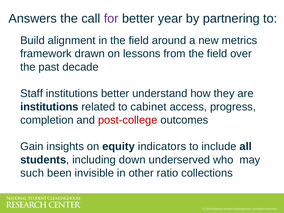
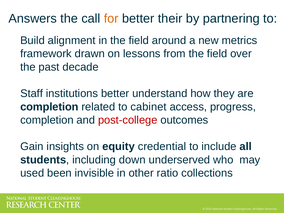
for colour: purple -> orange
year: year -> their
institutions at (49, 107): institutions -> completion
indicators: indicators -> credential
such: such -> used
